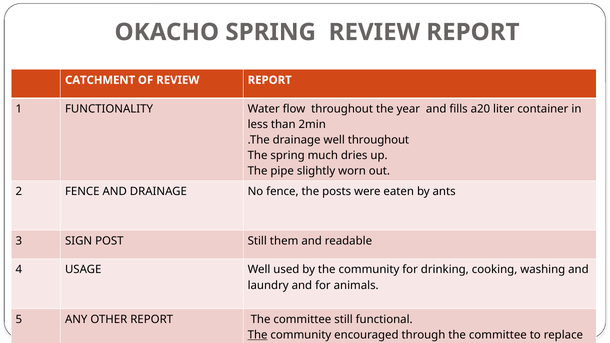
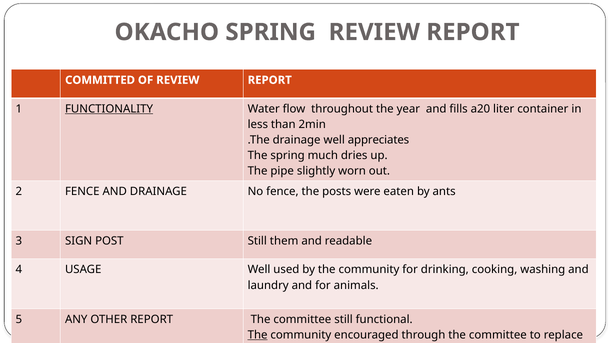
CATCHMENT: CATCHMENT -> COMMITTED
FUNCTIONALITY underline: none -> present
well throughout: throughout -> appreciates
